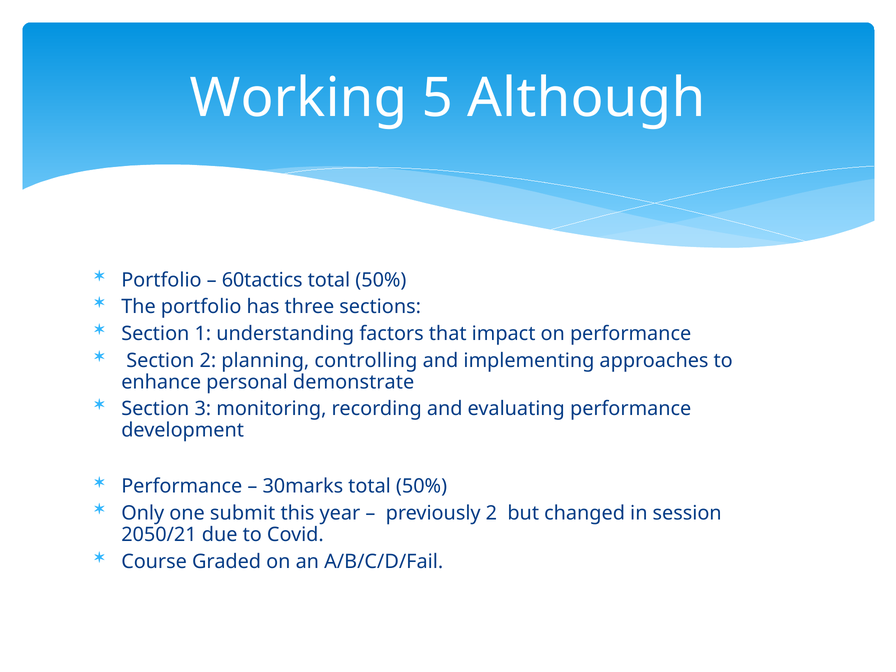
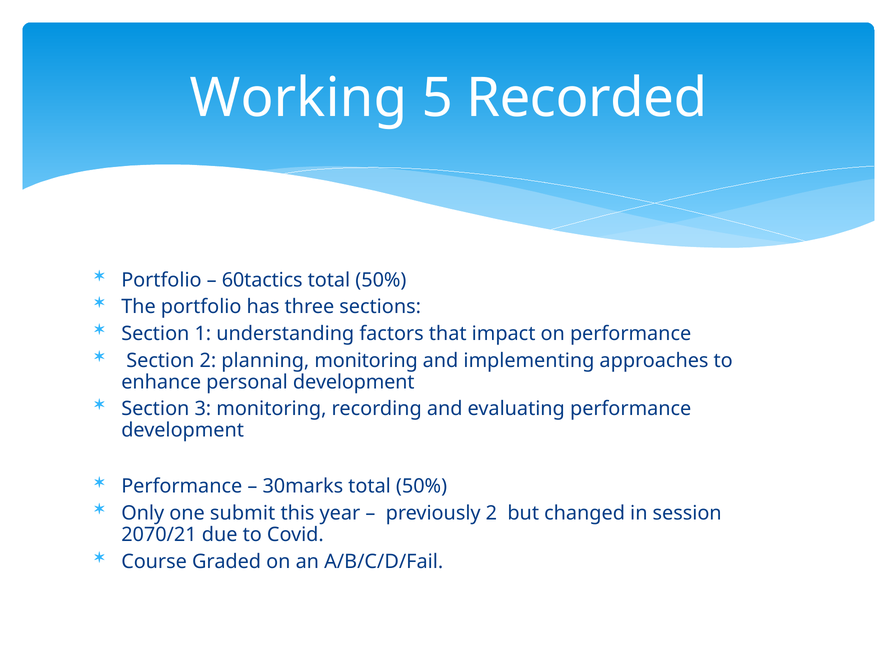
Although: Although -> Recorded
planning controlling: controlling -> monitoring
personal demonstrate: demonstrate -> development
2050/21: 2050/21 -> 2070/21
